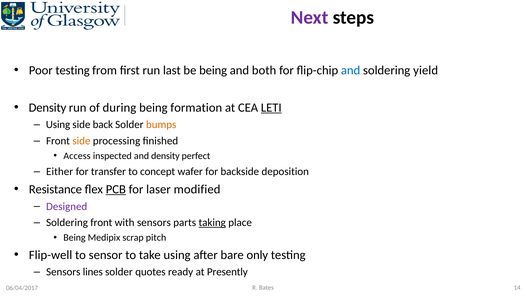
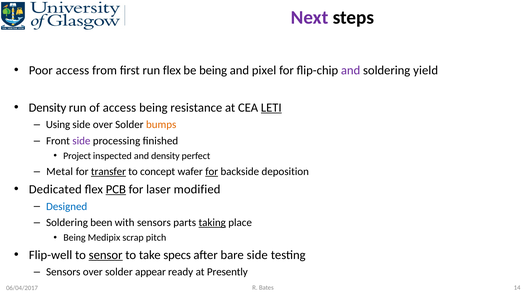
Poor testing: testing -> access
run last: last -> flex
both: both -> pixel
and at (351, 70) colour: blue -> purple
of during: during -> access
formation: formation -> resistance
side back: back -> over
side at (81, 141) colour: orange -> purple
Access: Access -> Project
Either: Either -> Metal
transfer underline: none -> present
for at (212, 172) underline: none -> present
Resistance: Resistance -> Dedicated
Designed colour: purple -> blue
Soldering front: front -> been
sensor underline: none -> present
take using: using -> specs
bare only: only -> side
Sensors lines: lines -> over
quotes: quotes -> appear
